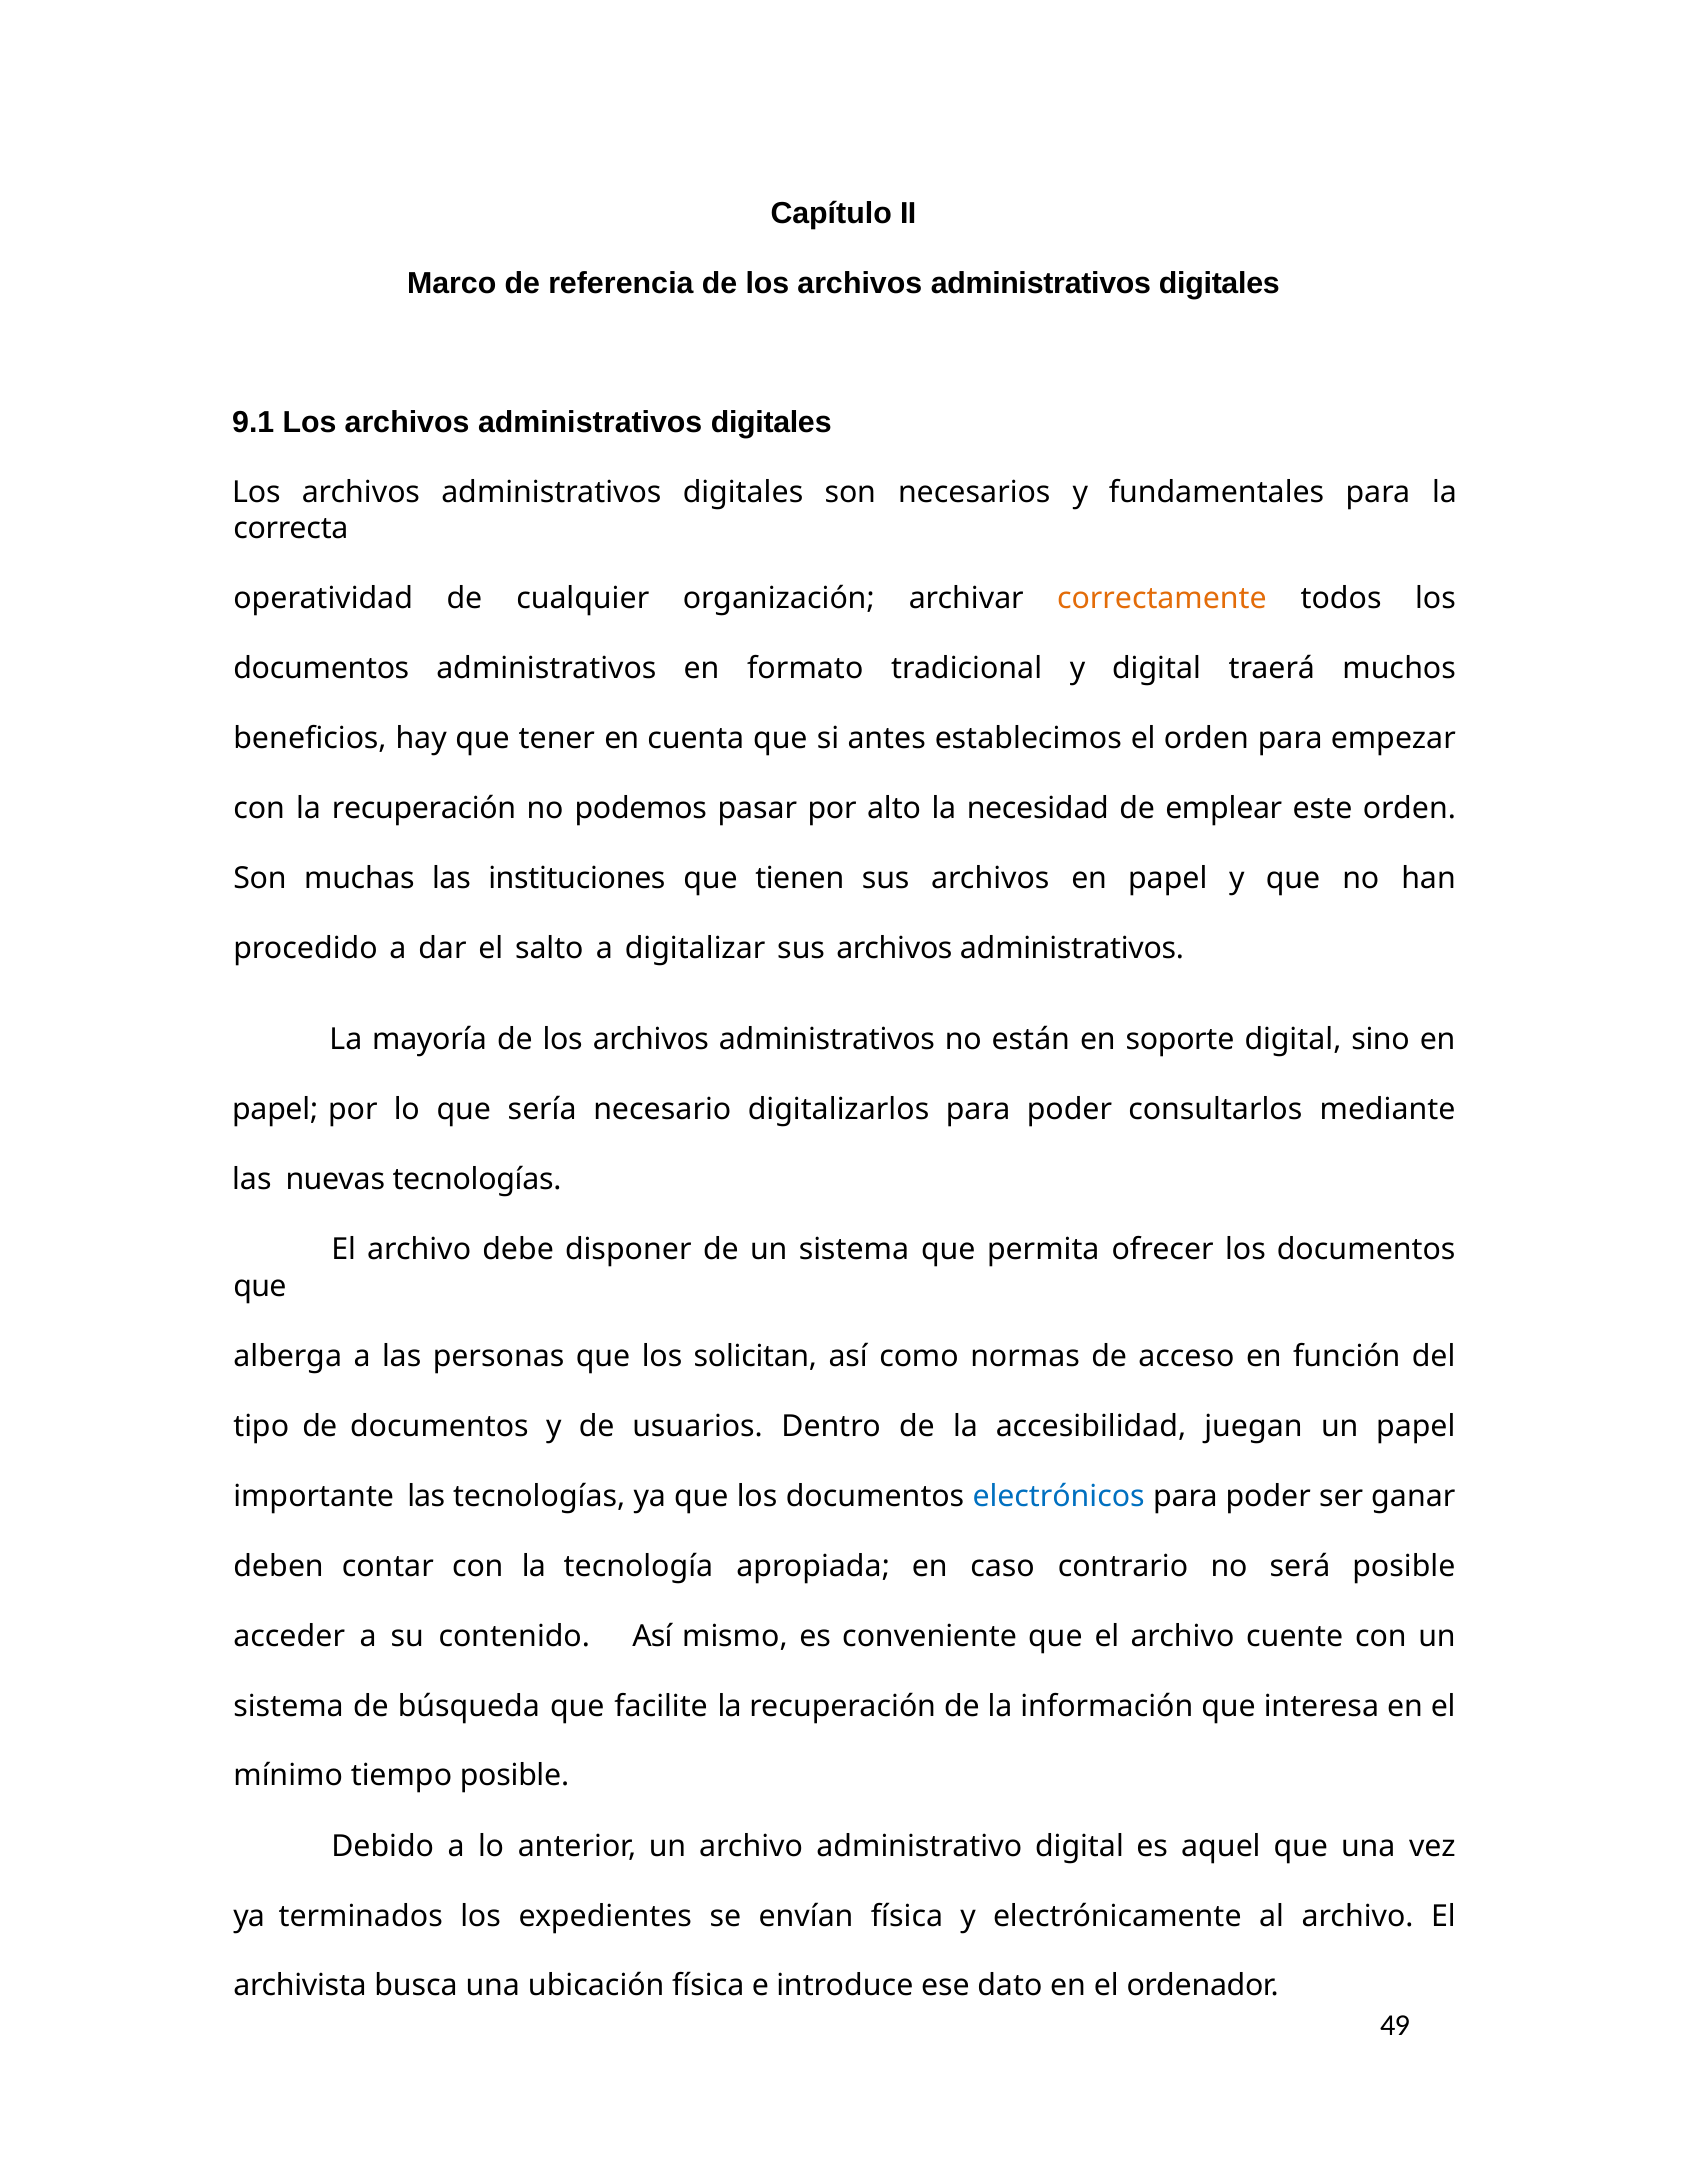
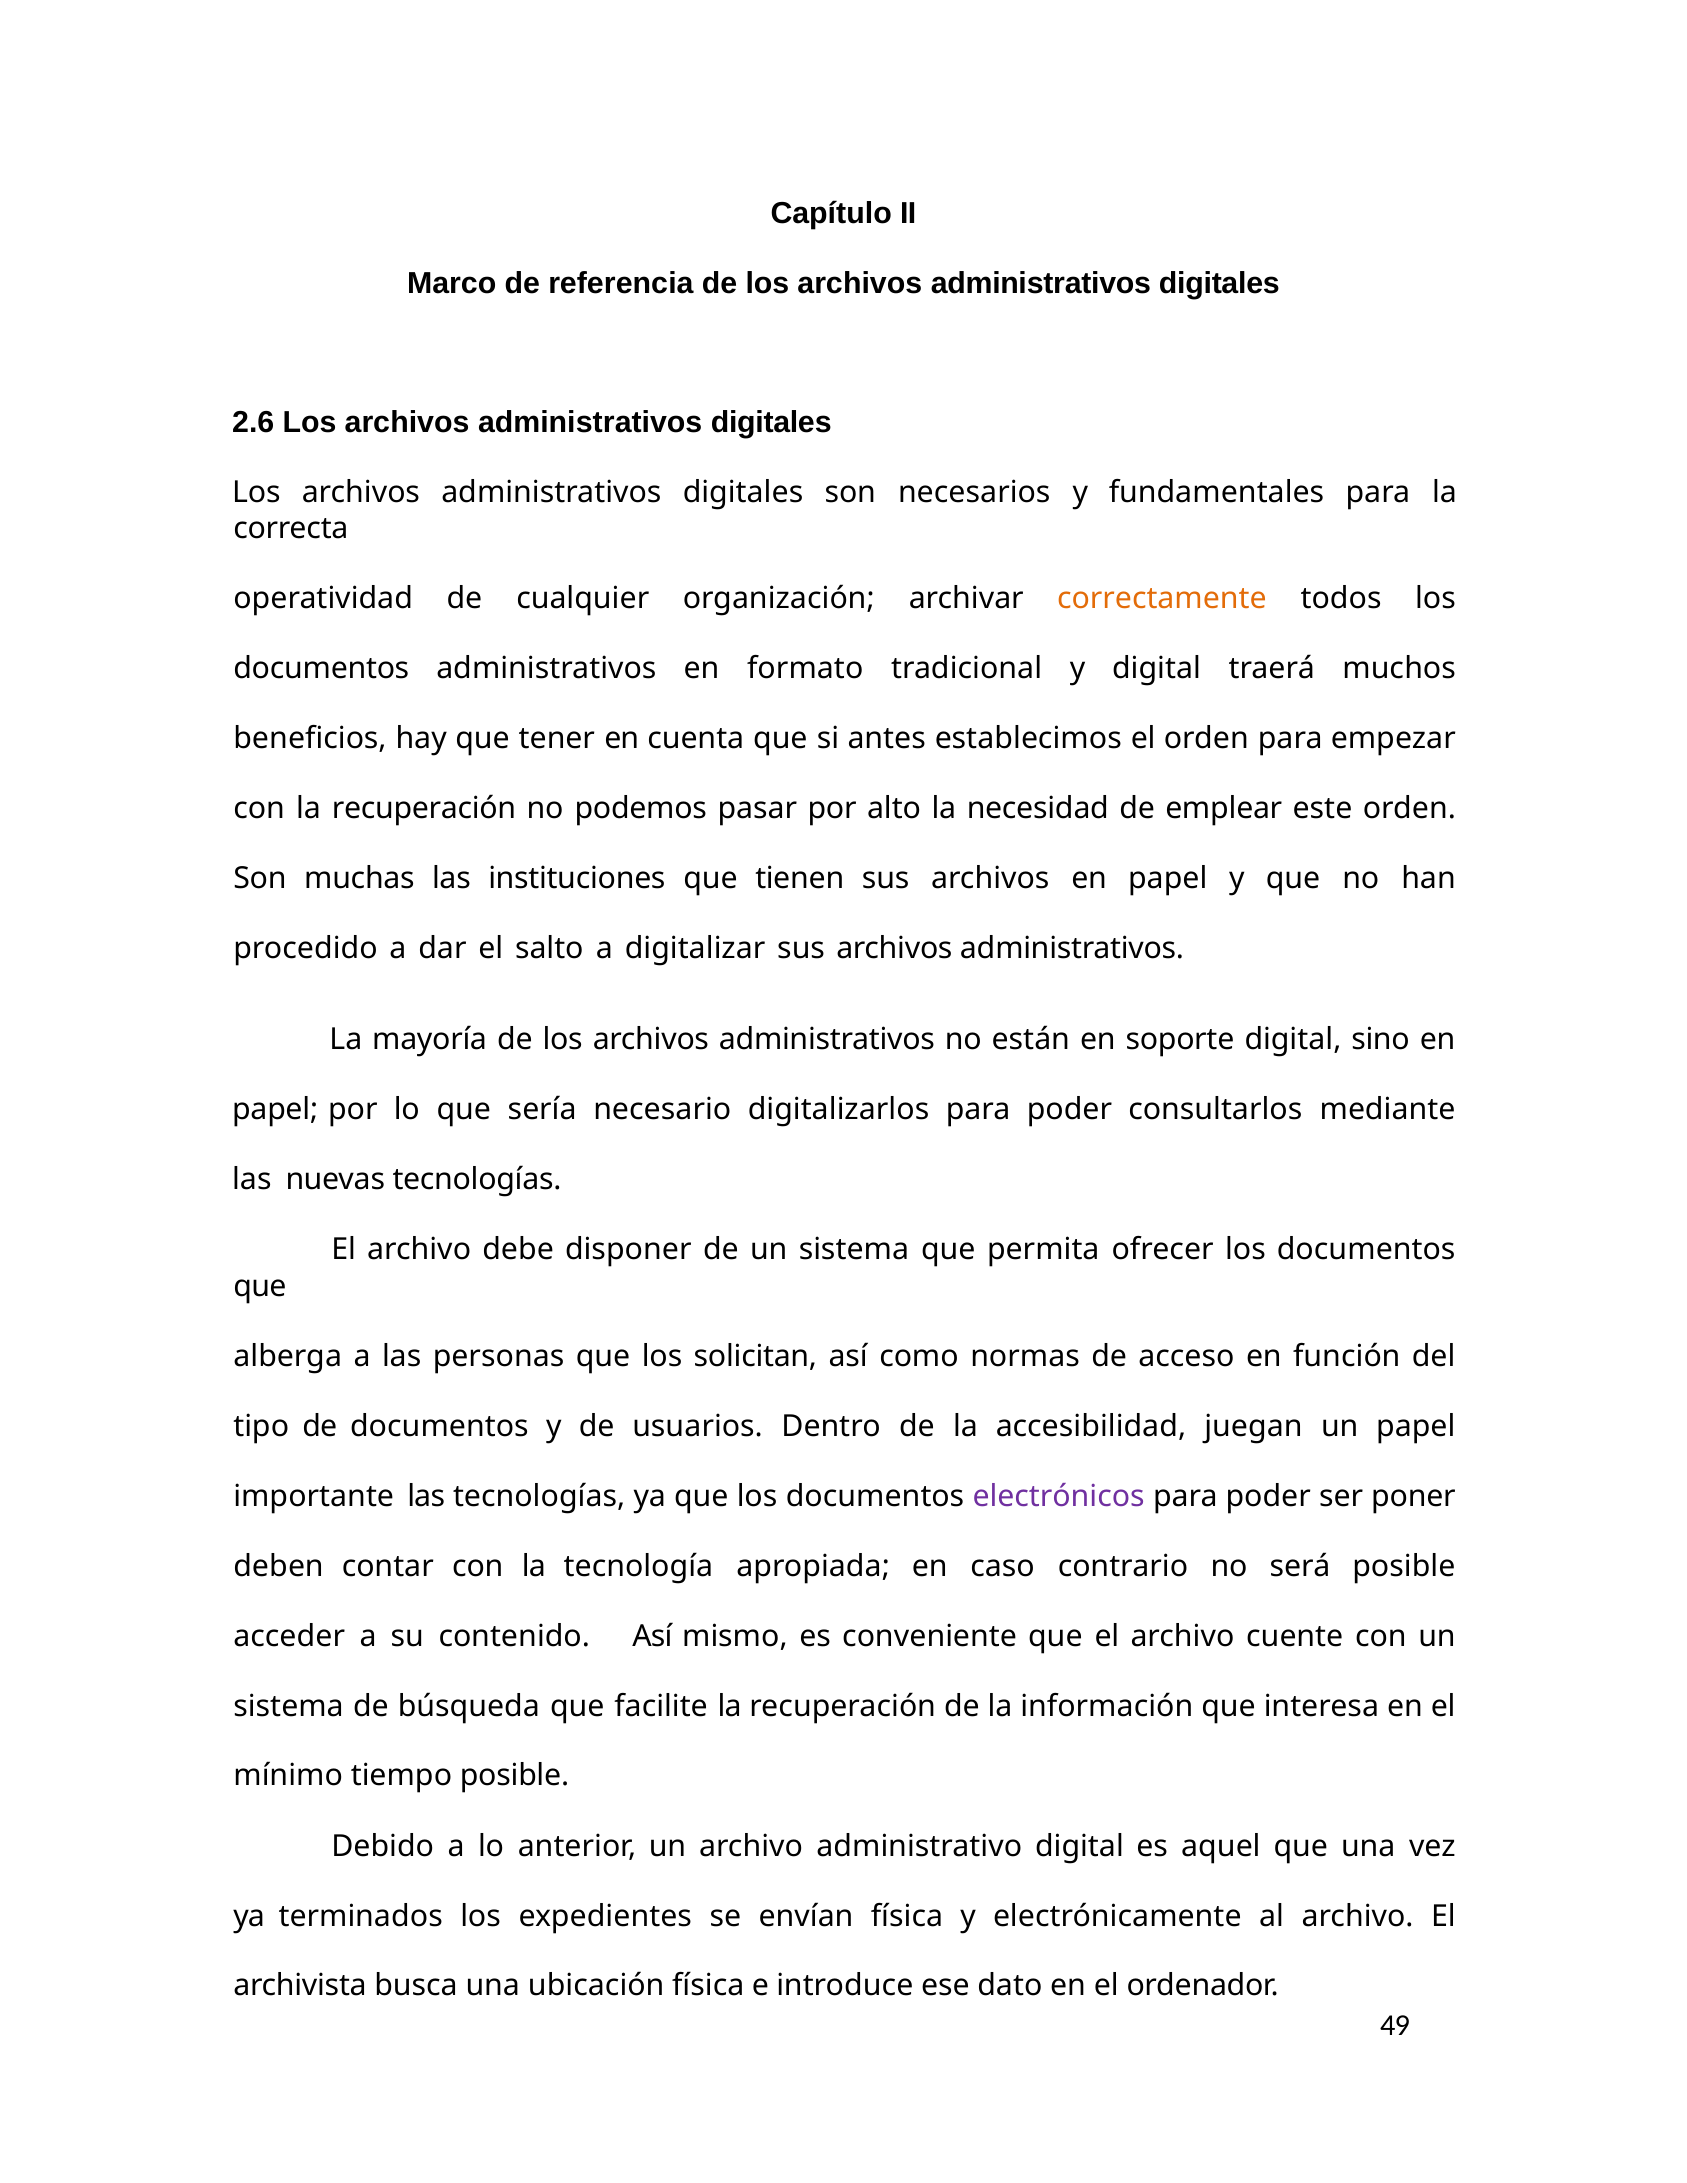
9.1: 9.1 -> 2.6
electrónicos colour: blue -> purple
ganar: ganar -> poner
